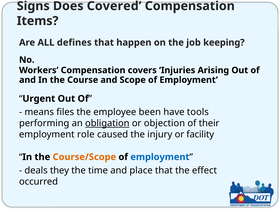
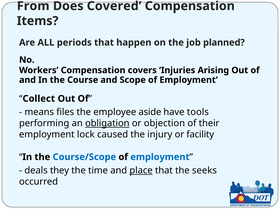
Signs: Signs -> From
defines: defines -> periods
keeping: keeping -> planned
Urgent: Urgent -> Collect
been: been -> aside
role: role -> lock
Course/Scope colour: orange -> blue
place underline: none -> present
effect: effect -> seeks
